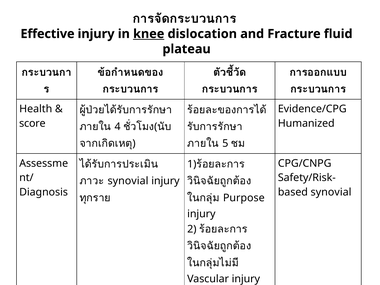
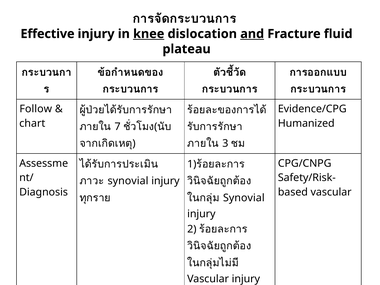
and underline: none -> present
Health: Health -> Follow
score: score -> chart
4: 4 -> 7
5: 5 -> 3
synovial at (331, 192): synovial -> vascular
Purpose at (244, 198): Purpose -> Synovial
